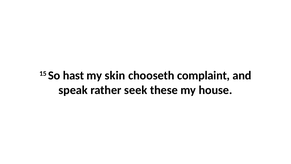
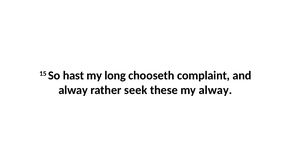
skin: skin -> long
speak at (73, 90): speak -> alway
my house: house -> alway
